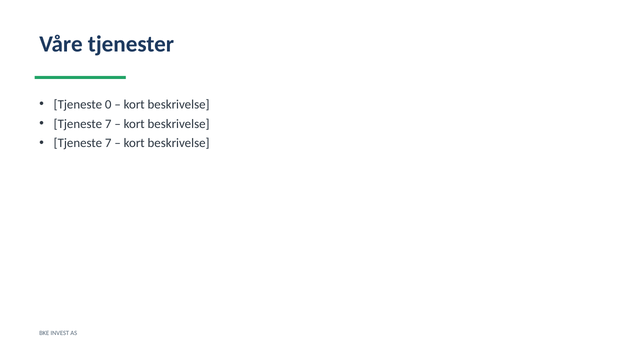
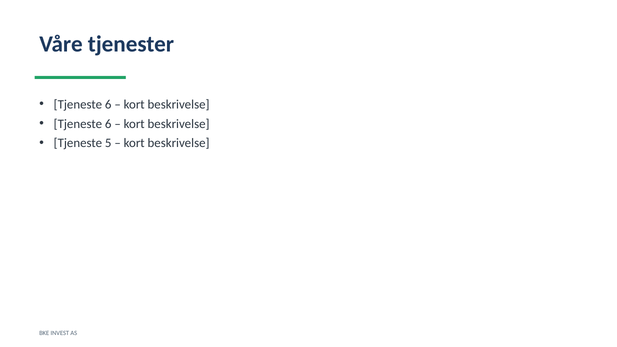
0 at (108, 105): 0 -> 6
7 at (108, 124): 7 -> 6
7 at (108, 143): 7 -> 5
